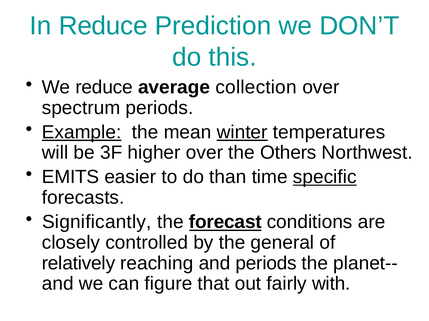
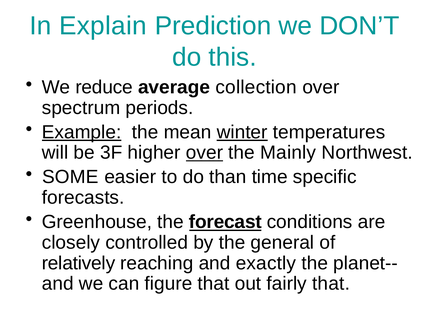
In Reduce: Reduce -> Explain
over at (204, 153) underline: none -> present
Others: Others -> Mainly
EMITS: EMITS -> SOME
specific underline: present -> none
Significantly: Significantly -> Greenhouse
and periods: periods -> exactly
fairly with: with -> that
